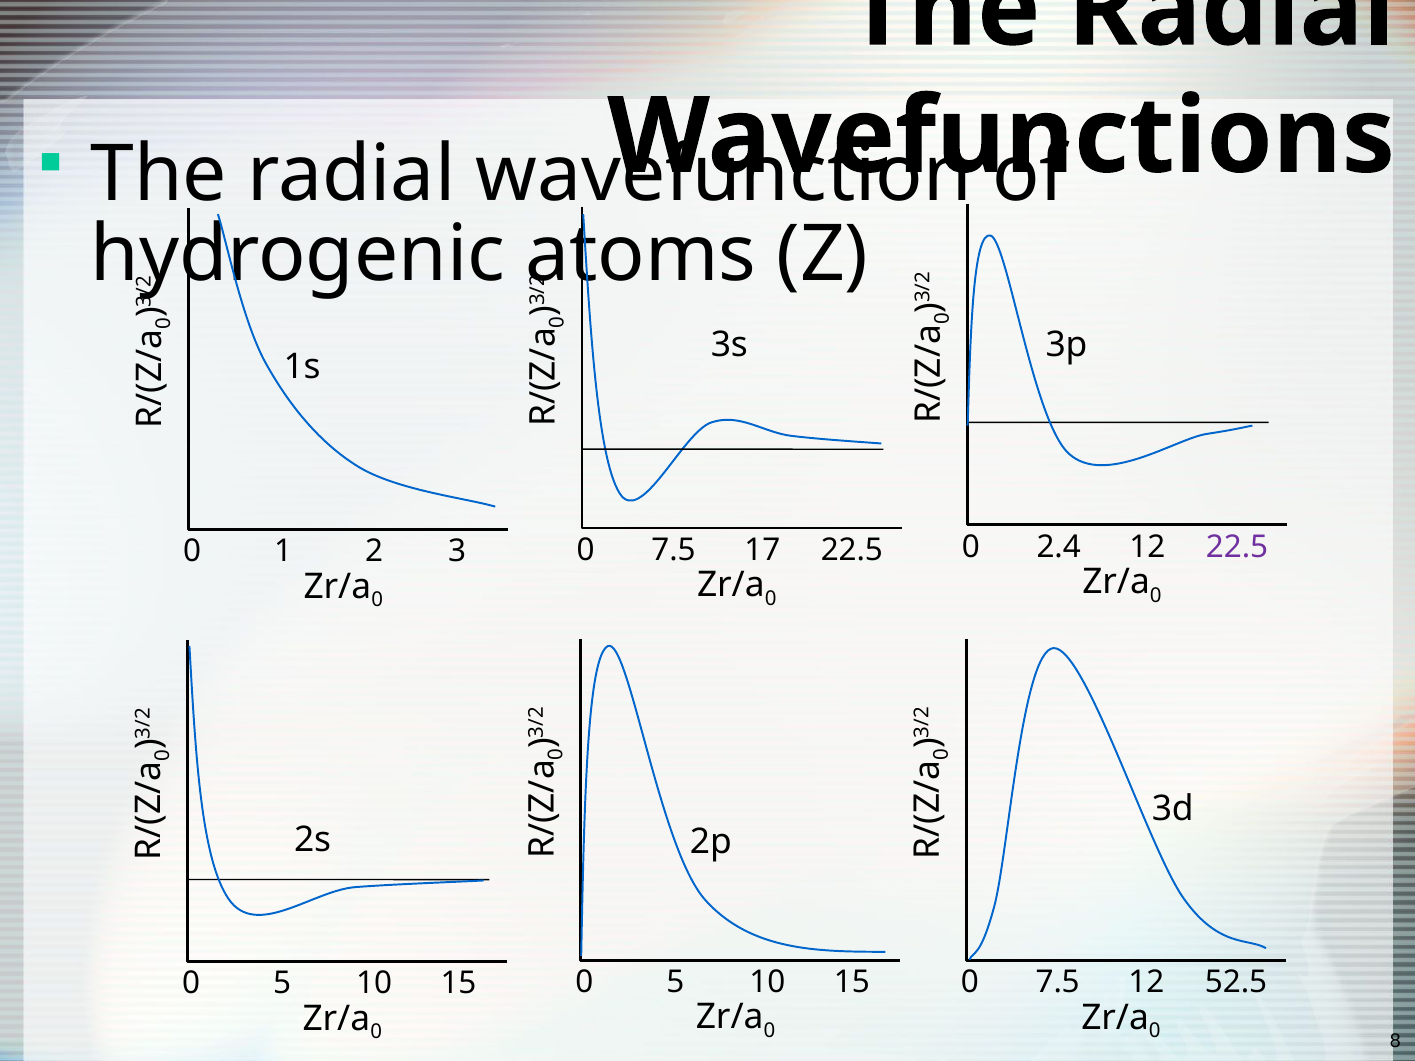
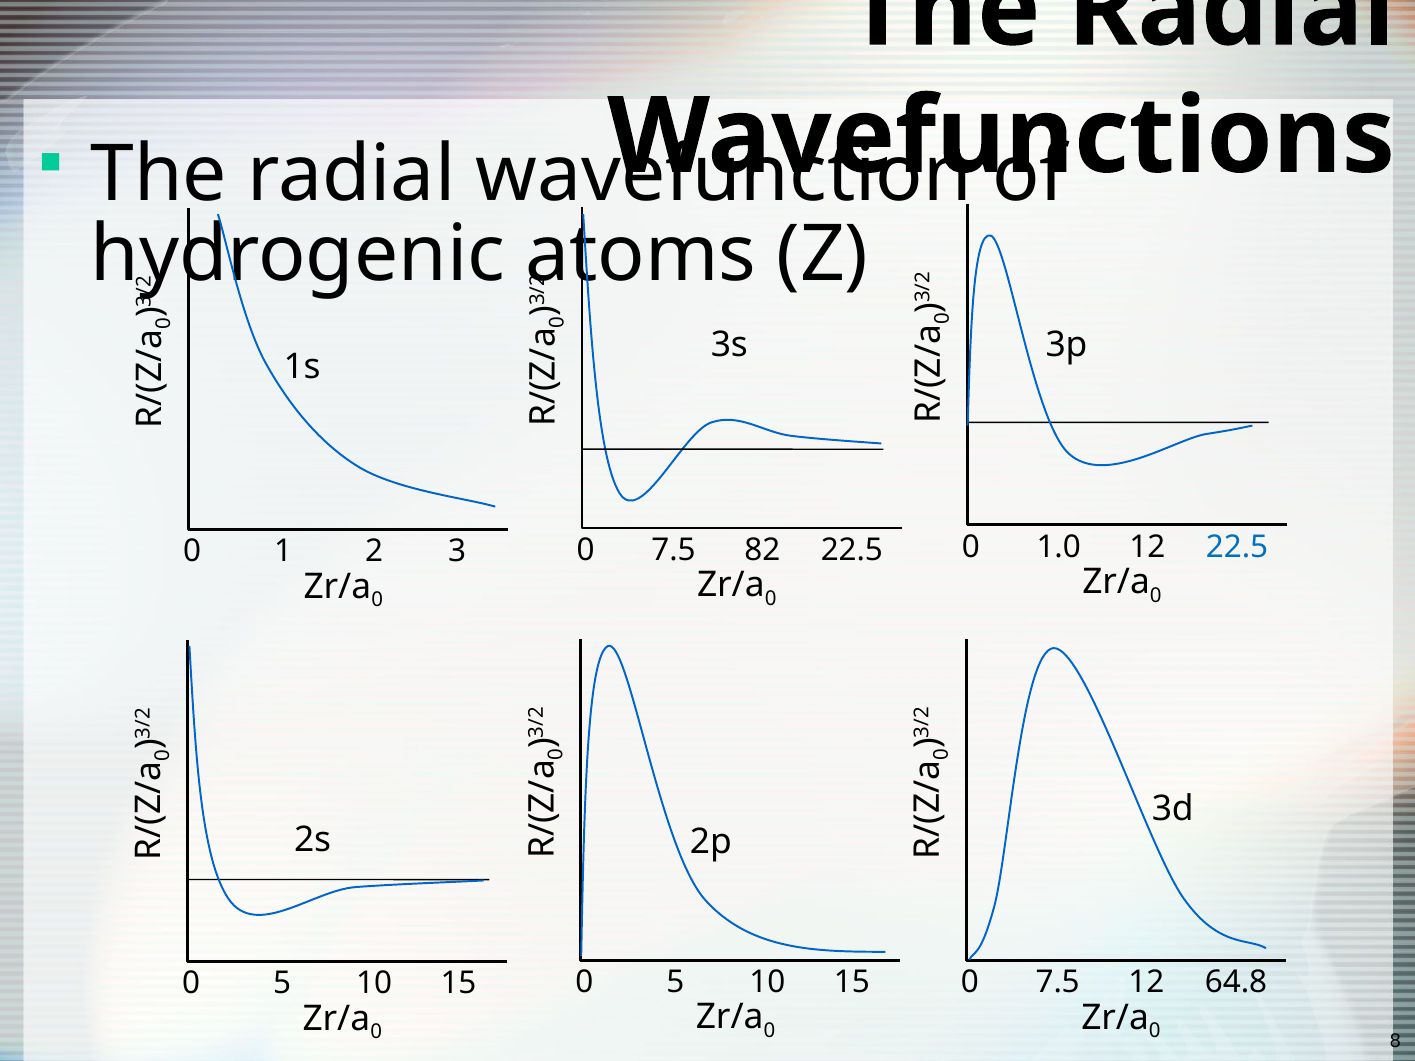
2.4: 2.4 -> 1.0
22.5 at (1237, 547) colour: purple -> blue
17: 17 -> 82
52.5: 52.5 -> 64.8
